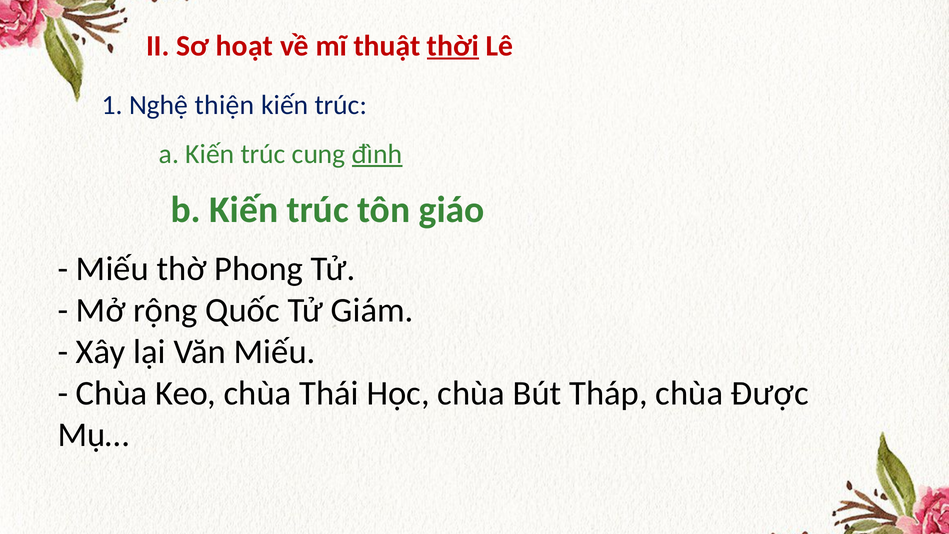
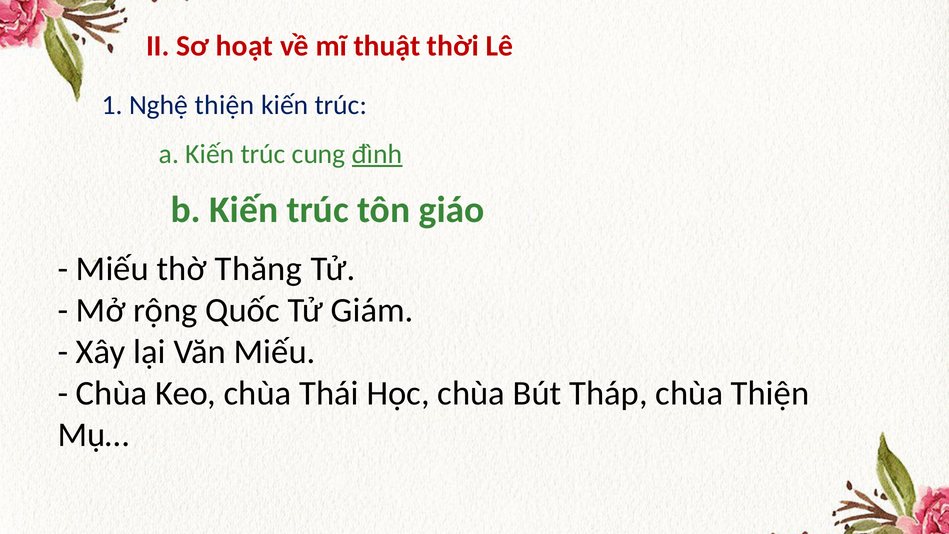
thời underline: present -> none
Phong: Phong -> Thăng
chùa Được: Được -> Thiện
